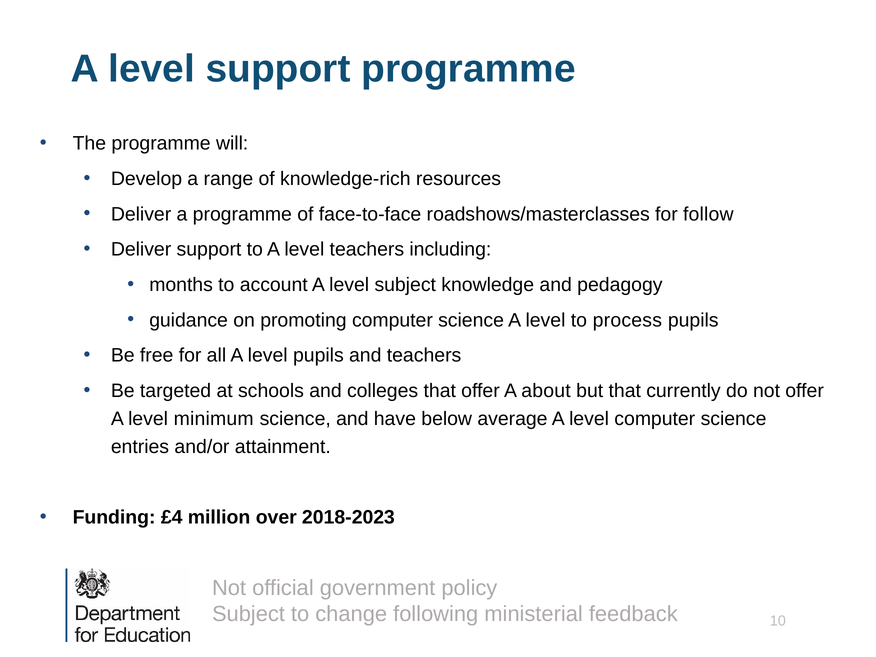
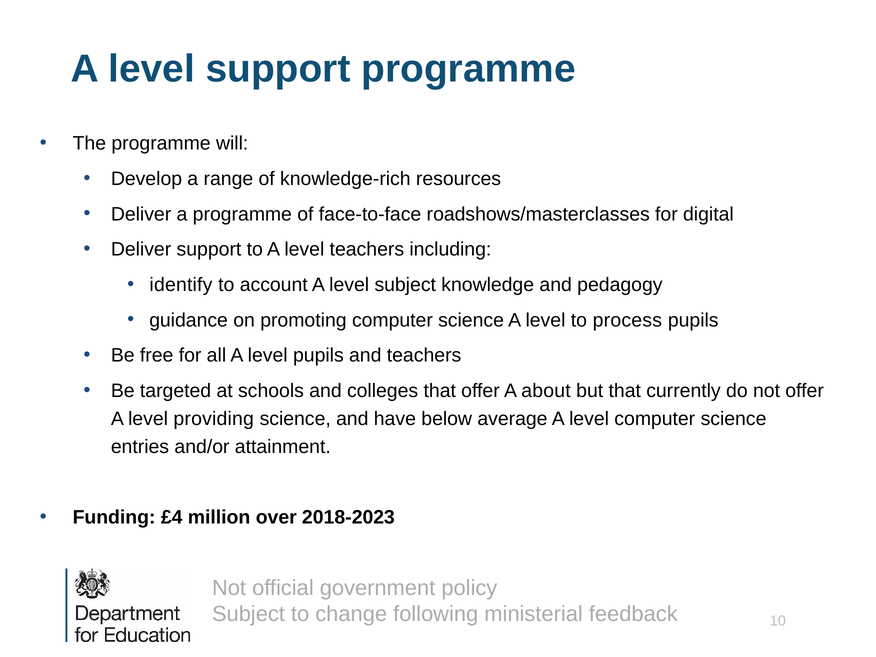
follow: follow -> digital
months: months -> identify
minimum: minimum -> providing
